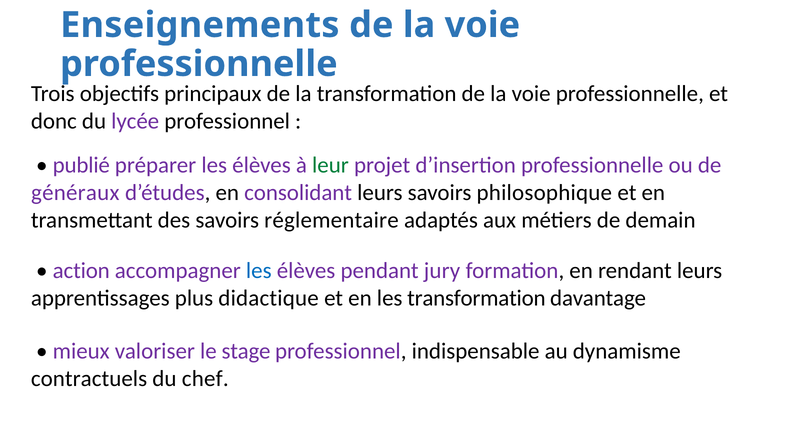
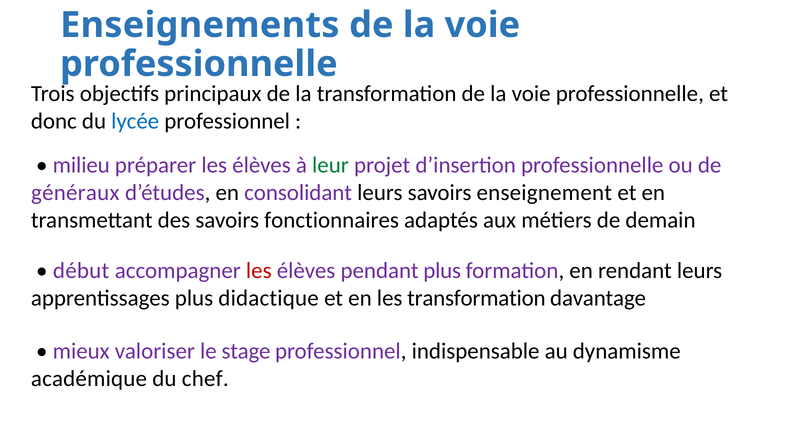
lycée colour: purple -> blue
publié: publié -> milieu
philosophique: philosophique -> enseignement
réglementaire: réglementaire -> fonctionnaires
action: action -> début
les at (259, 271) colour: blue -> red
pendant jury: jury -> plus
contractuels: contractuels -> académique
